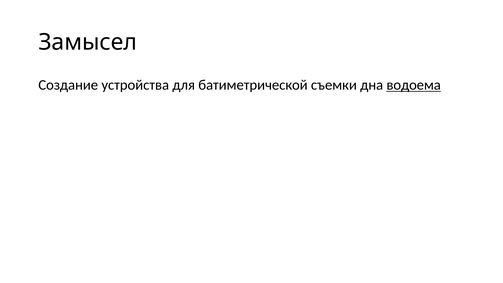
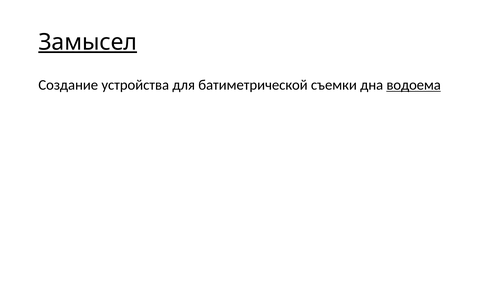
Замысел underline: none -> present
